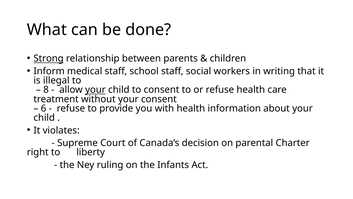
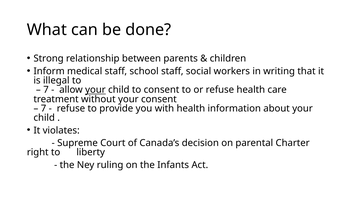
Strong underline: present -> none
8 at (46, 90): 8 -> 7
6 at (43, 108): 6 -> 7
